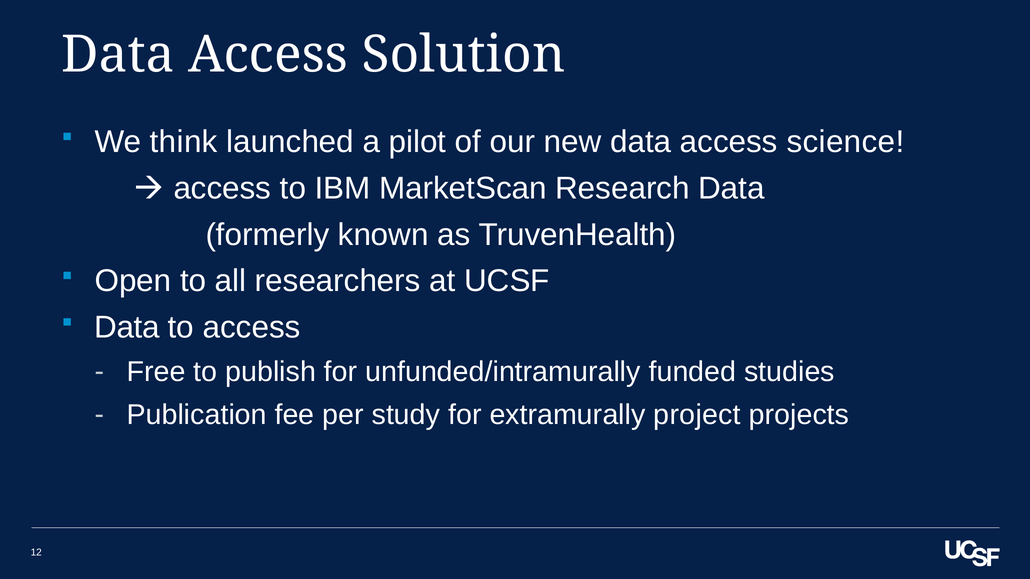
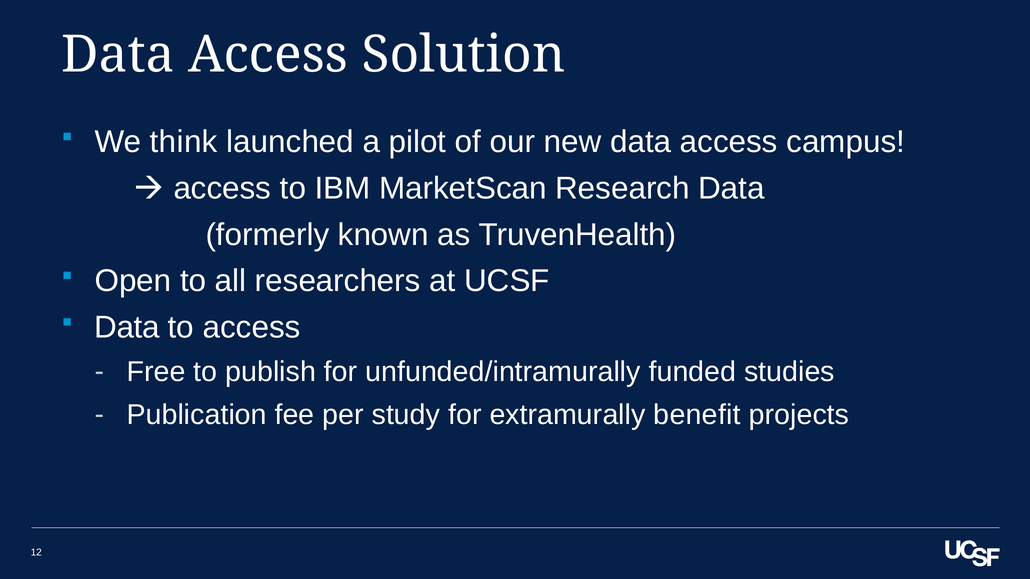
science: science -> campus
project: project -> benefit
